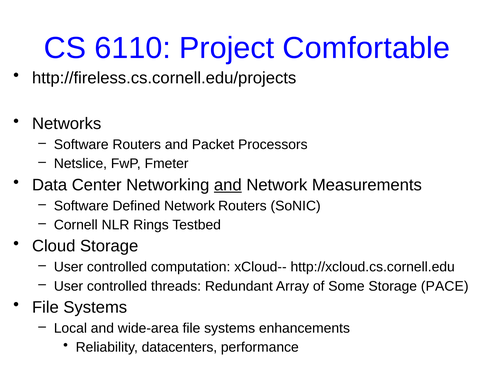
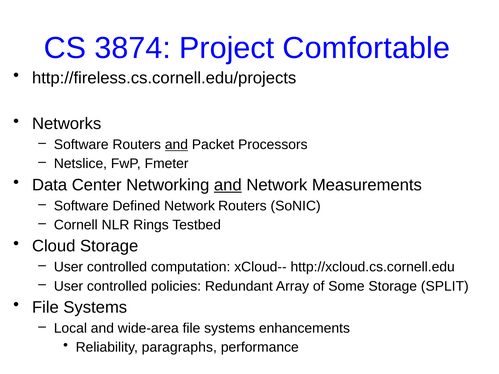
6110: 6110 -> 3874
and at (176, 145) underline: none -> present
threads: threads -> policies
PACE: PACE -> SPLIT
datacenters: datacenters -> paragraphs
